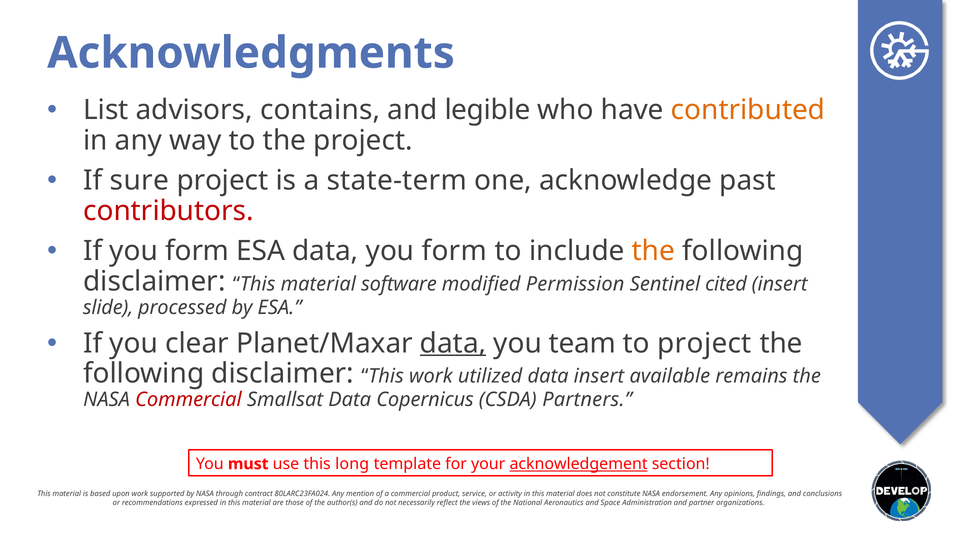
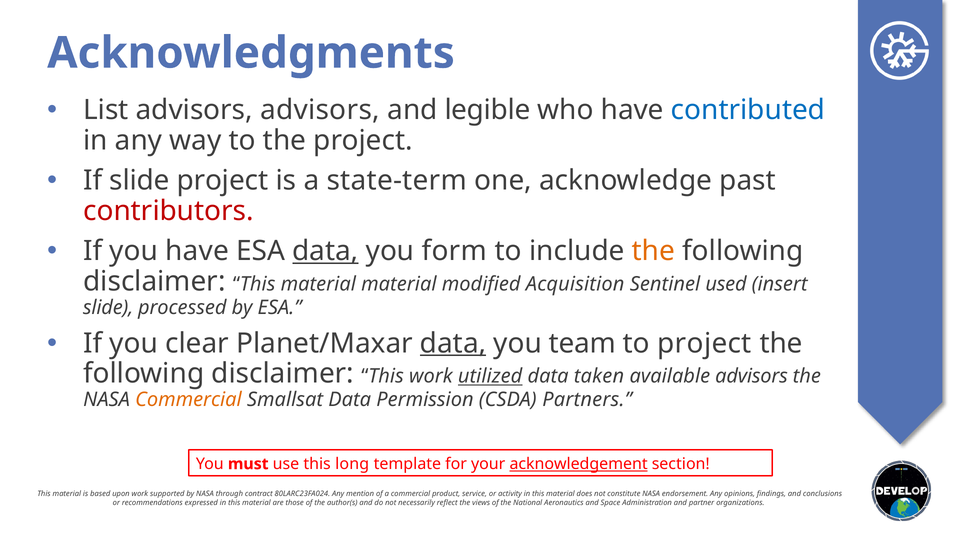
advisors contains: contains -> advisors
contributed colour: orange -> blue
If sure: sure -> slide
If you form: form -> have
data at (325, 251) underline: none -> present
material software: software -> material
Permission: Permission -> Acquisition
cited: cited -> used
utilized underline: none -> present
data insert: insert -> taken
available remains: remains -> advisors
Commercial at (188, 399) colour: red -> orange
Copernicus: Copernicus -> Permission
